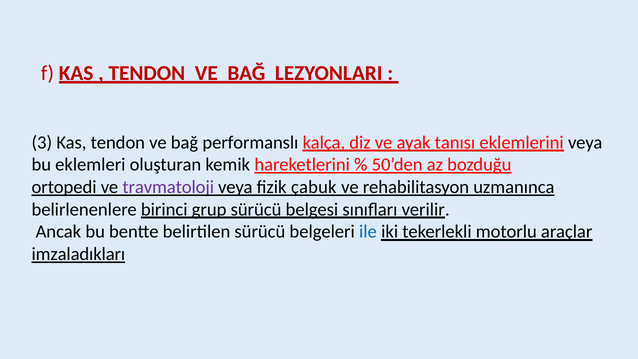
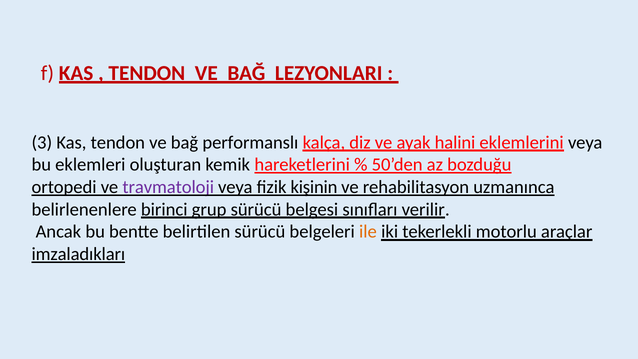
tanısı: tanısı -> halini
çabuk: çabuk -> kişinin
ile colour: blue -> orange
